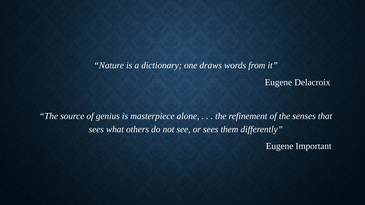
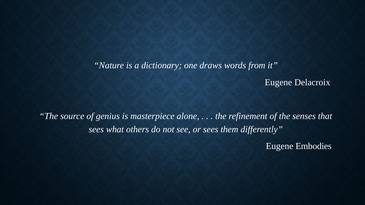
Important: Important -> Embodies
